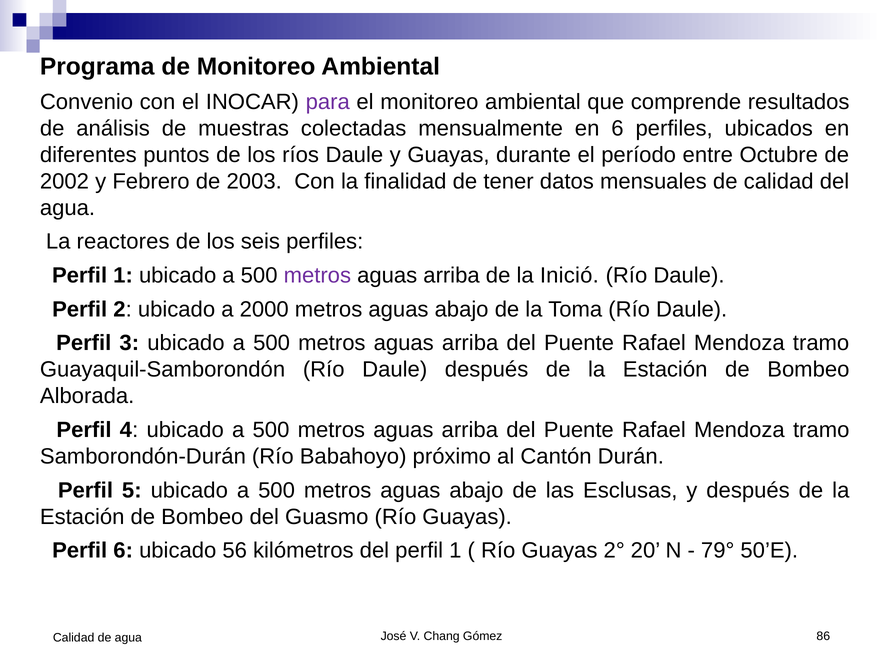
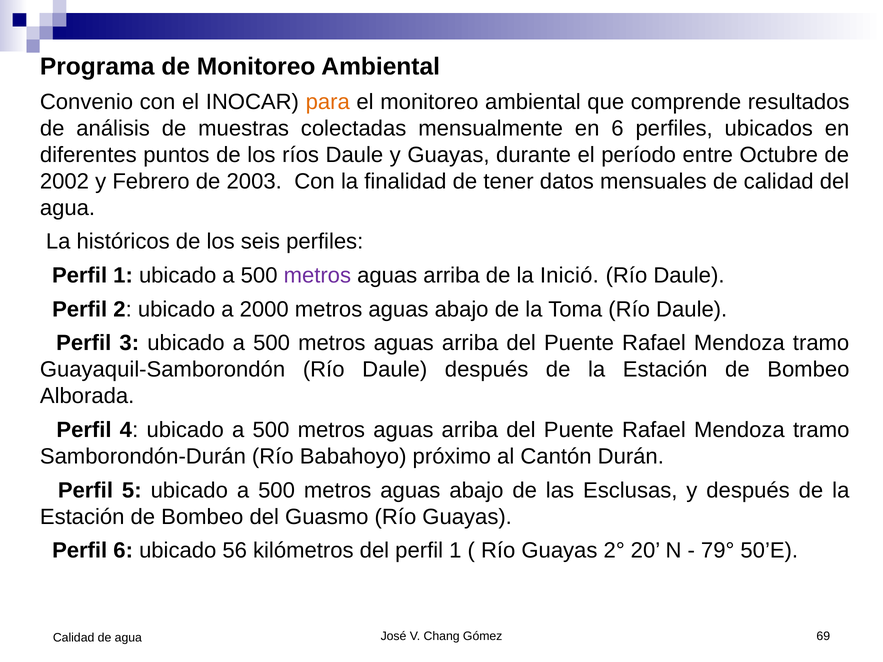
para colour: purple -> orange
reactores: reactores -> históricos
86: 86 -> 69
